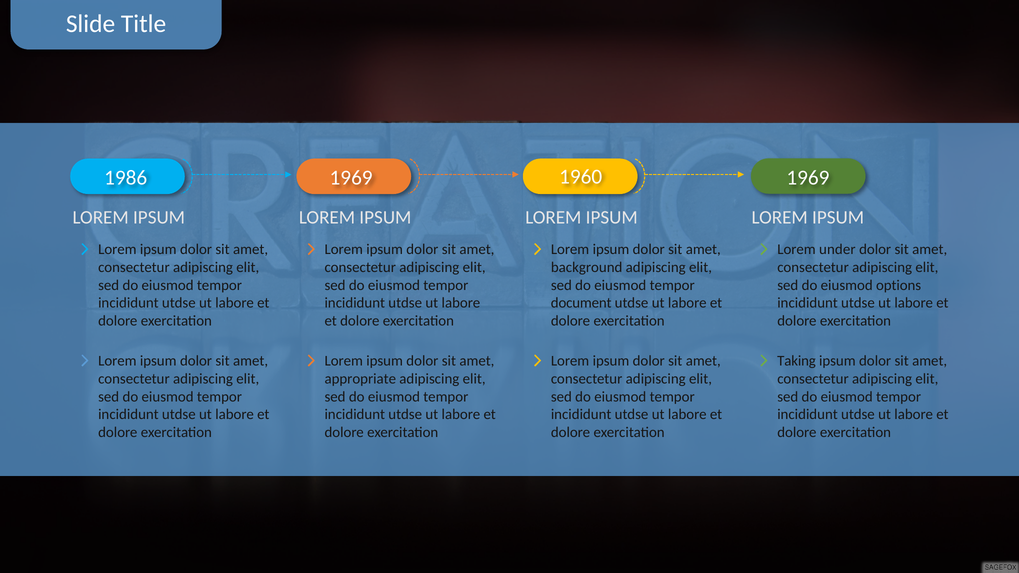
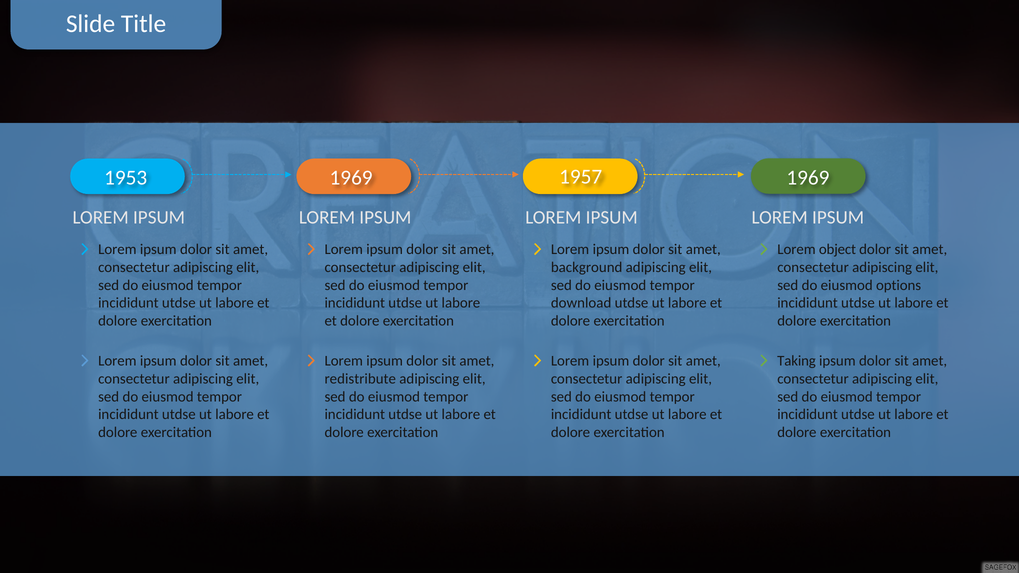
1986: 1986 -> 1953
1960: 1960 -> 1957
under: under -> object
document: document -> download
appropriate: appropriate -> redistribute
